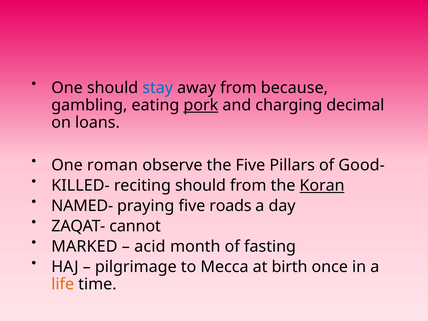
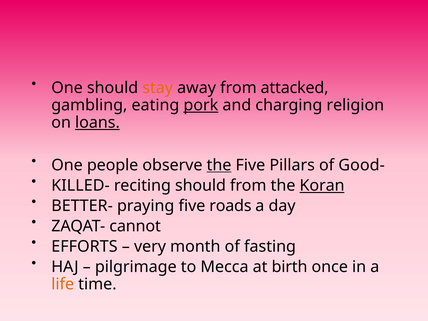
stay colour: blue -> orange
because: because -> attacked
decimal: decimal -> religion
loans underline: none -> present
roman: roman -> people
the at (219, 165) underline: none -> present
NAMED-: NAMED- -> BETTER-
MARKED: MARKED -> EFFORTS
acid: acid -> very
